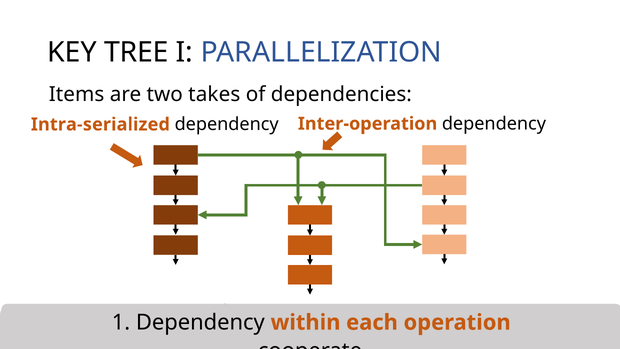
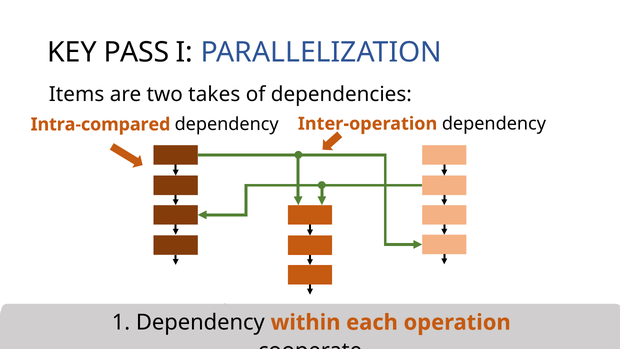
TREE: TREE -> PASS
Intra-serialized: Intra-serialized -> Intra-compared
